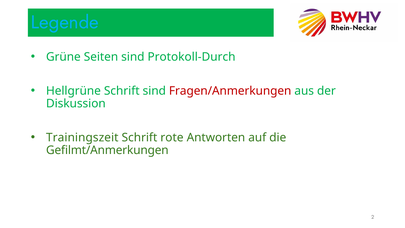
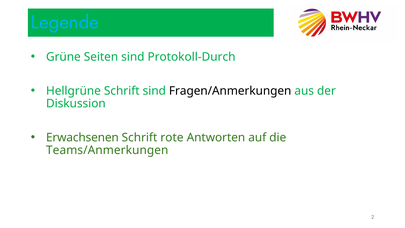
Fragen/Anmerkungen colour: red -> black
Trainingszeit: Trainingszeit -> Erwachsenen
Gefilmt/Anmerkungen: Gefilmt/Anmerkungen -> Teams/Anmerkungen
